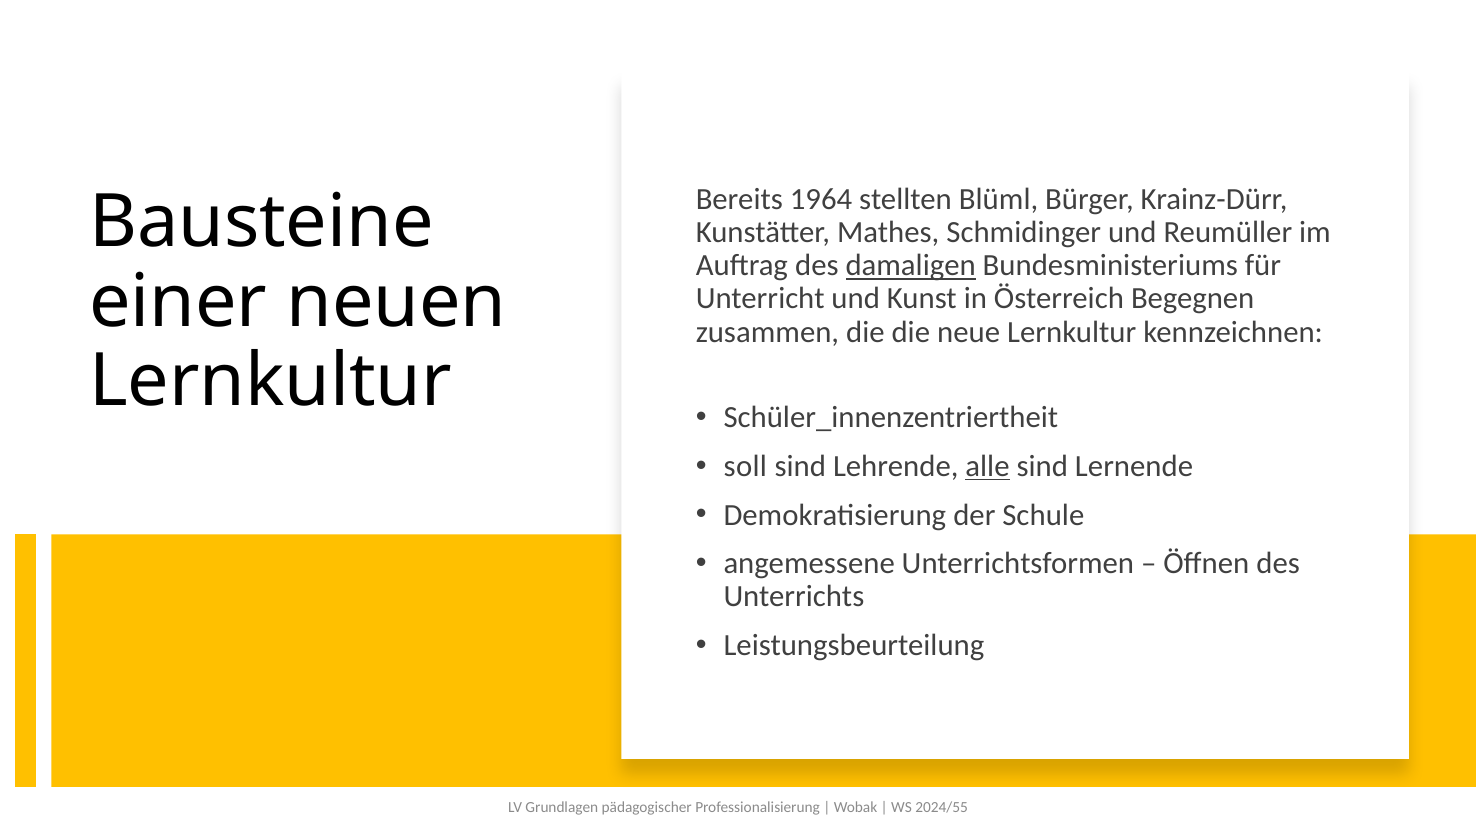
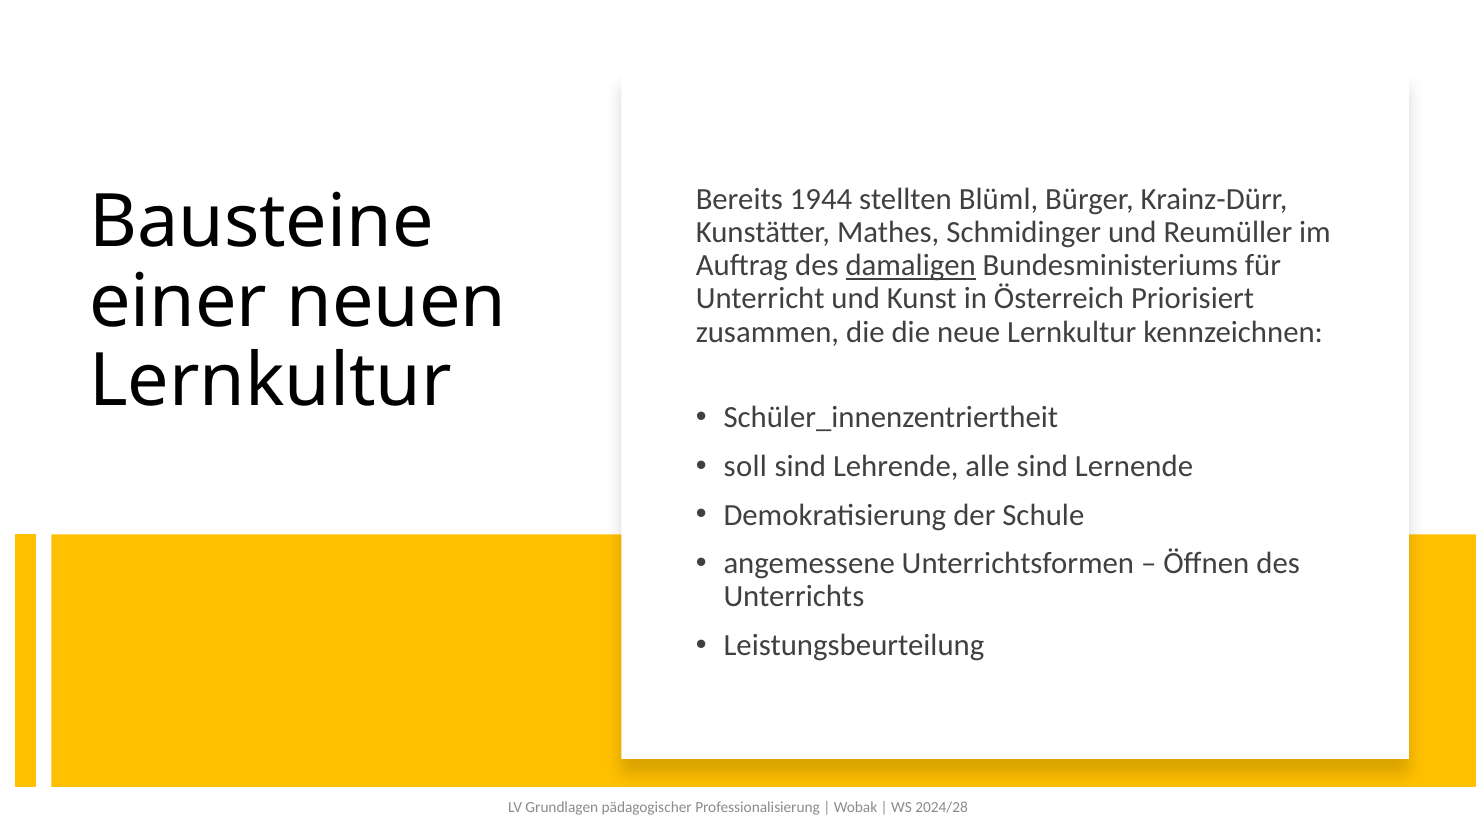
1964: 1964 -> 1944
Begegnen: Begegnen -> Priorisiert
alle underline: present -> none
2024/55: 2024/55 -> 2024/28
